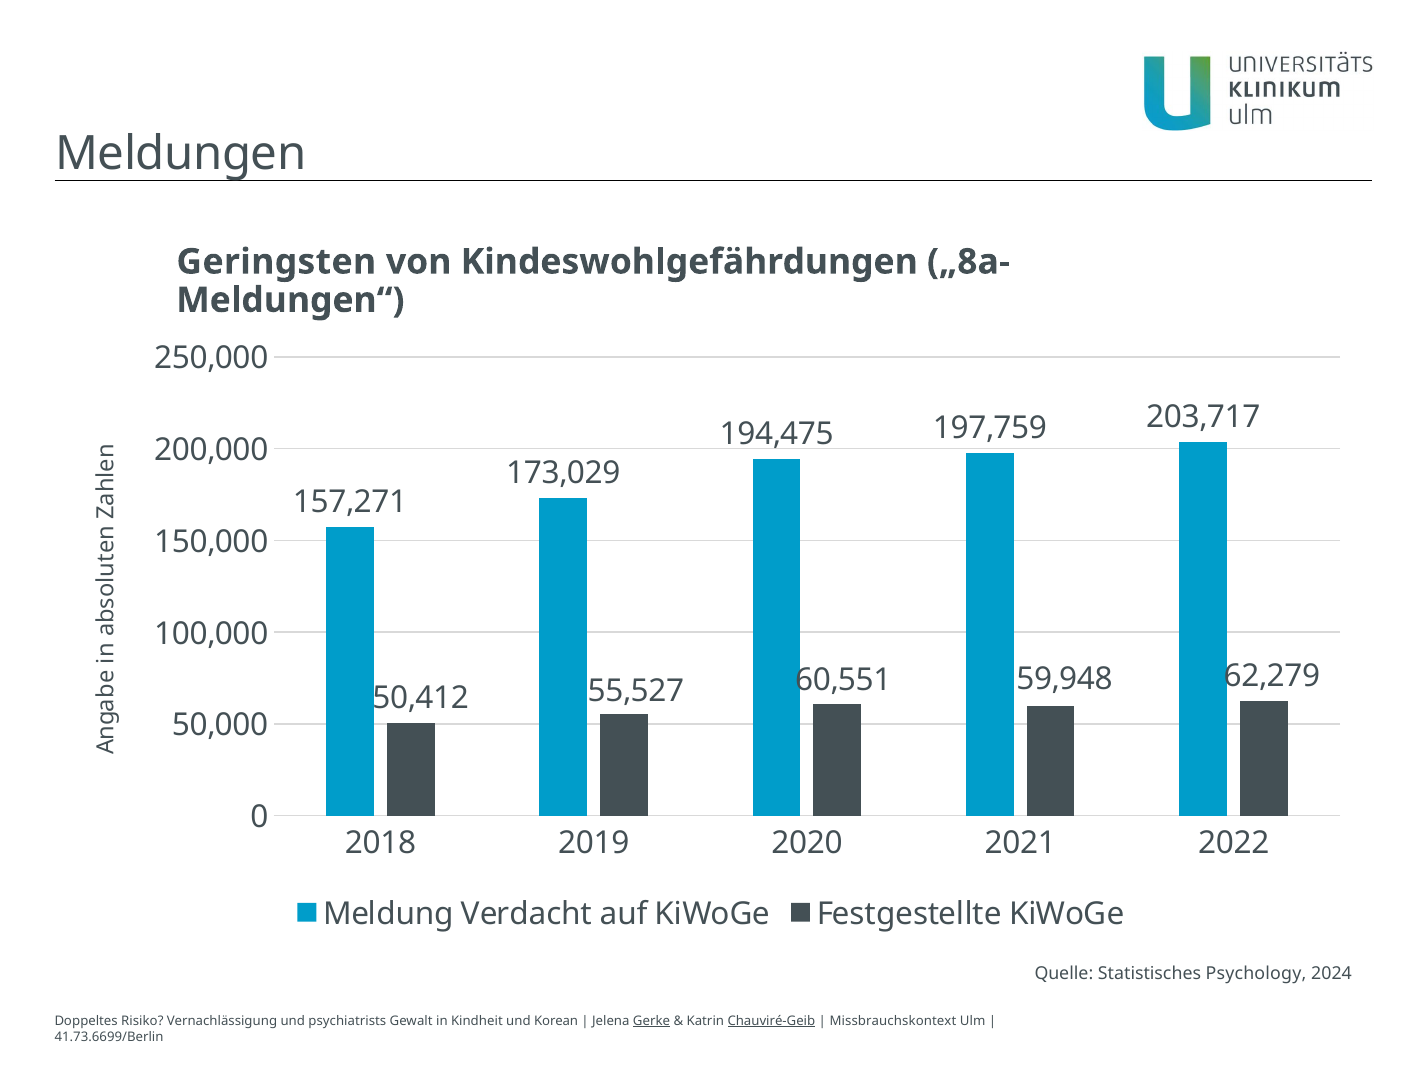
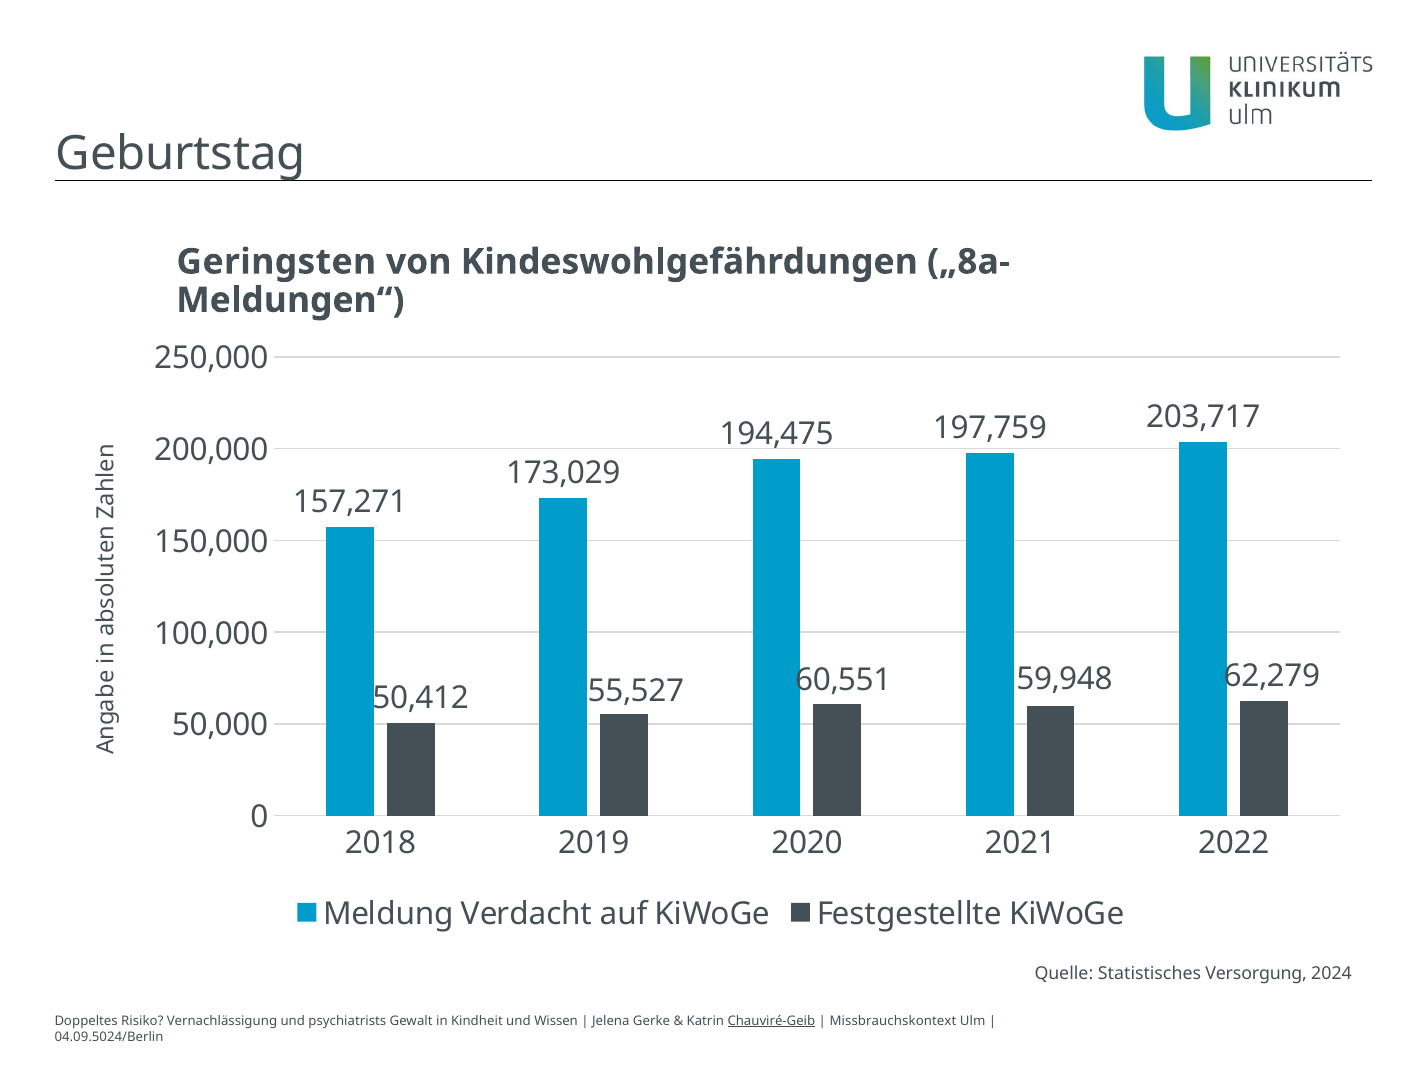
Meldungen: Meldungen -> Geburtstag
Psychology: Psychology -> Versorgung
Korean: Korean -> Wissen
Gerke underline: present -> none
41.73.6699/Berlin: 41.73.6699/Berlin -> 04.09.5024/Berlin
